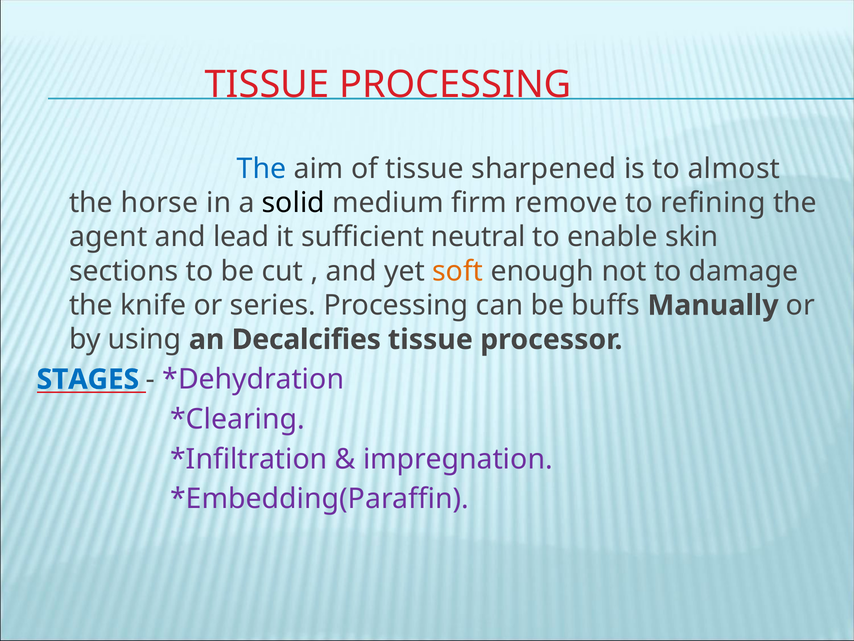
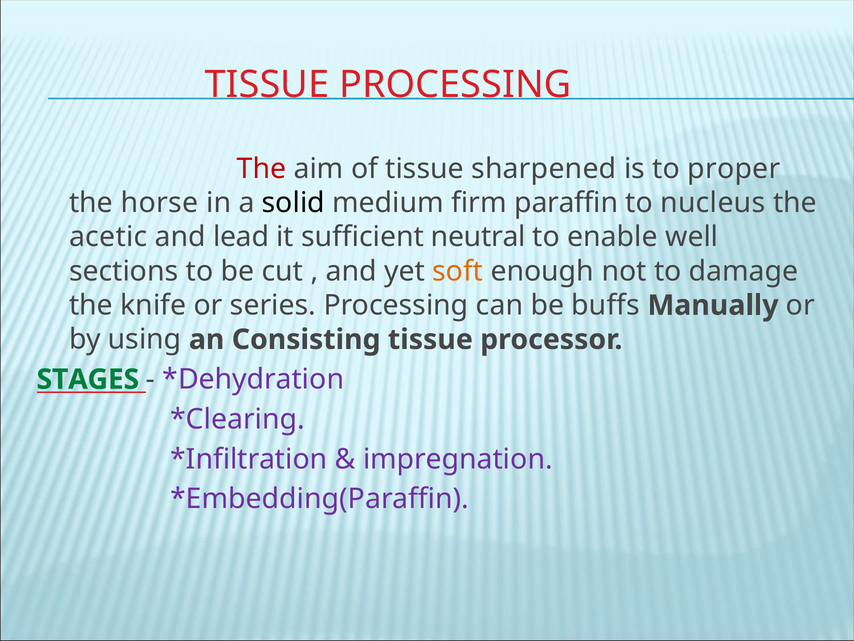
The at (262, 168) colour: blue -> red
almost: almost -> proper
remove: remove -> paraffin
refining: refining -> nucleus
agent: agent -> acetic
skin: skin -> well
Decalcifies: Decalcifies -> Consisting
STAGES colour: blue -> green
